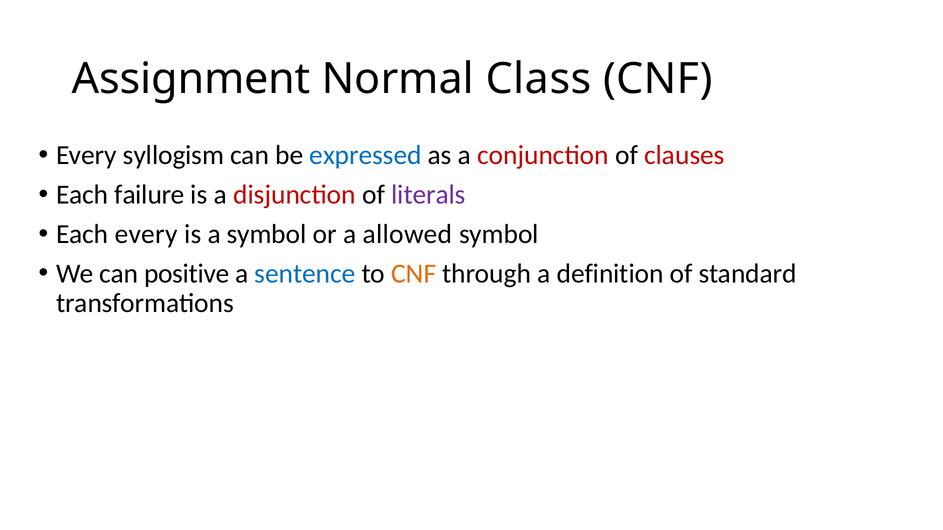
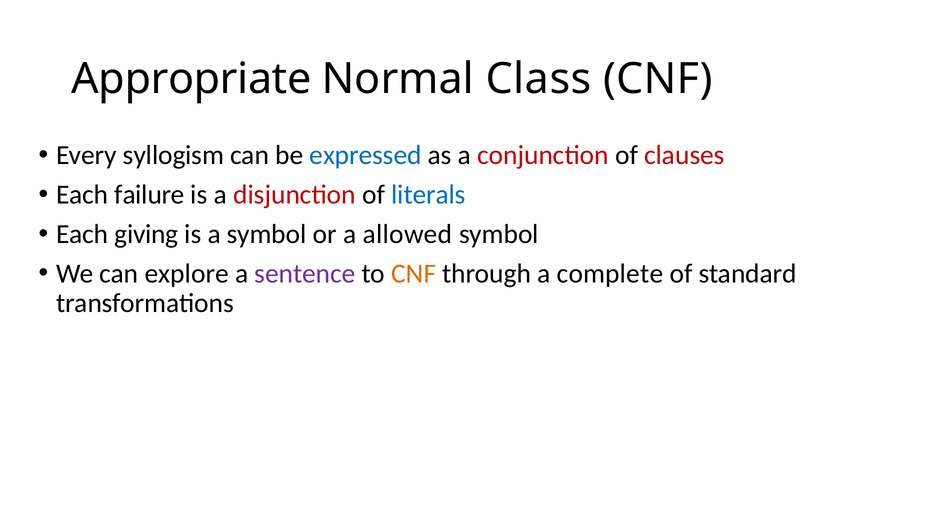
Assignment: Assignment -> Appropriate
literals colour: purple -> blue
Each every: every -> giving
positive: positive -> explore
sentence colour: blue -> purple
definition: definition -> complete
